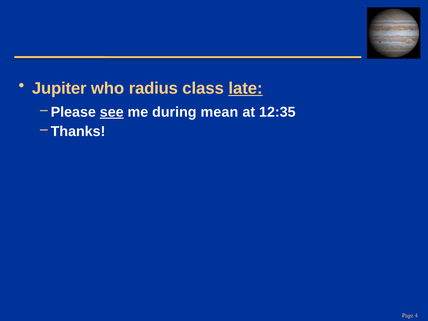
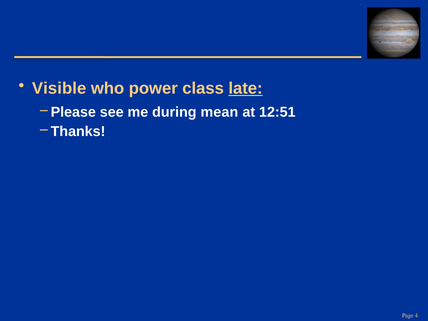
Jupiter: Jupiter -> Visible
radius: radius -> power
see underline: present -> none
12:35: 12:35 -> 12:51
